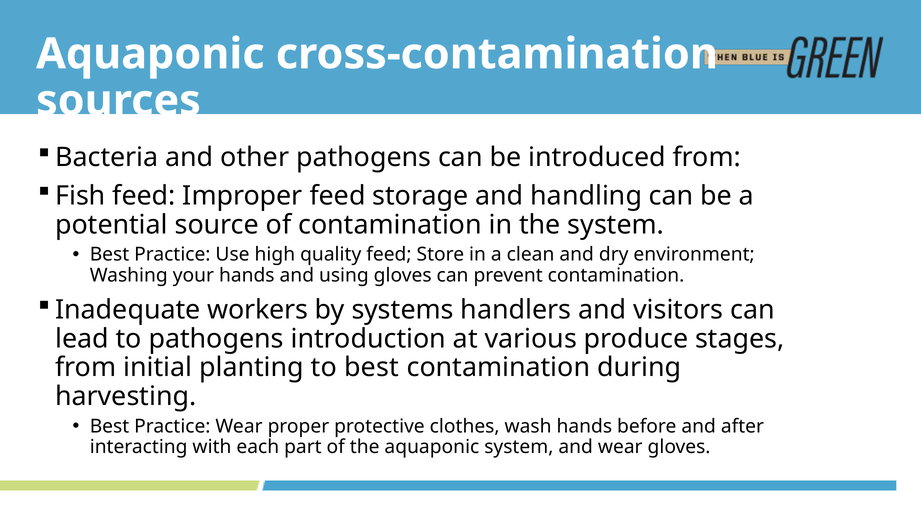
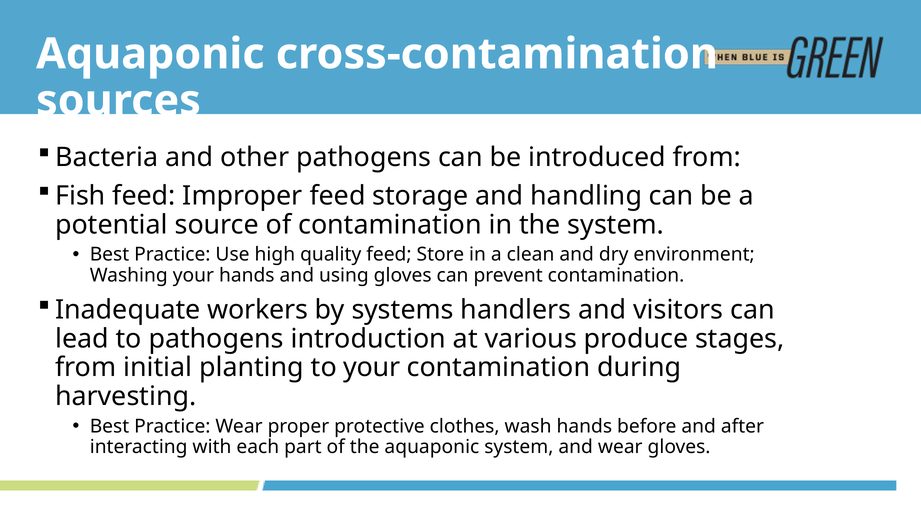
to best: best -> your
